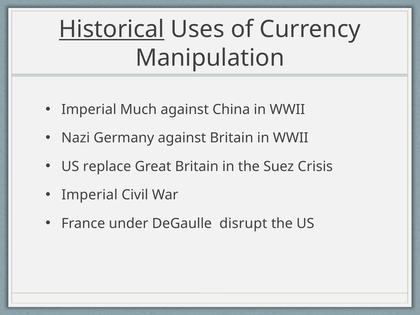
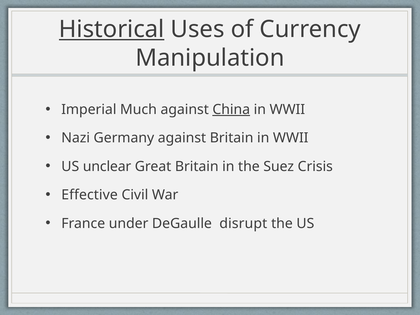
China underline: none -> present
replace: replace -> unclear
Imperial at (90, 195): Imperial -> Effective
